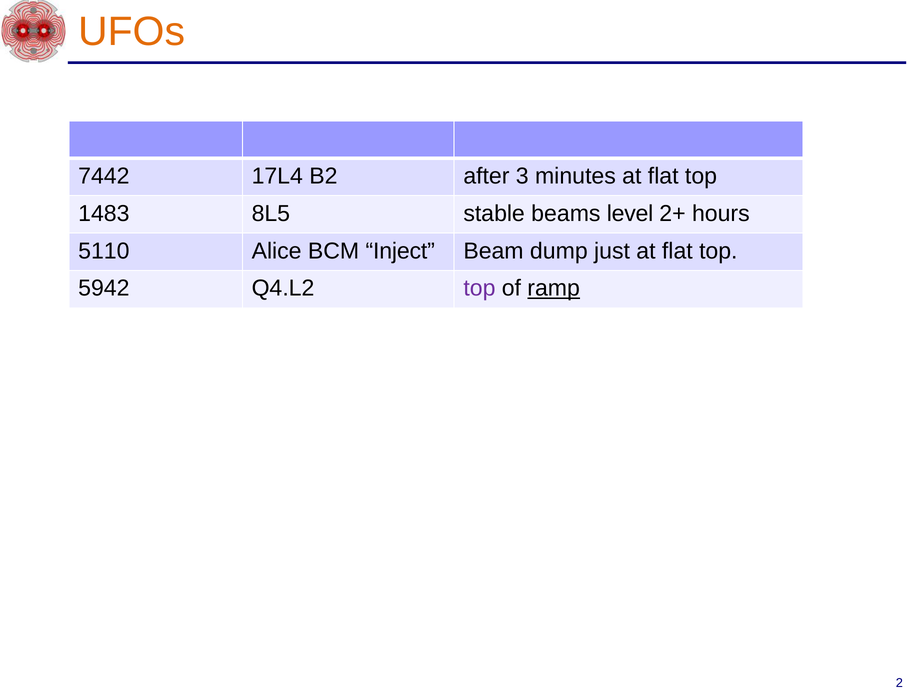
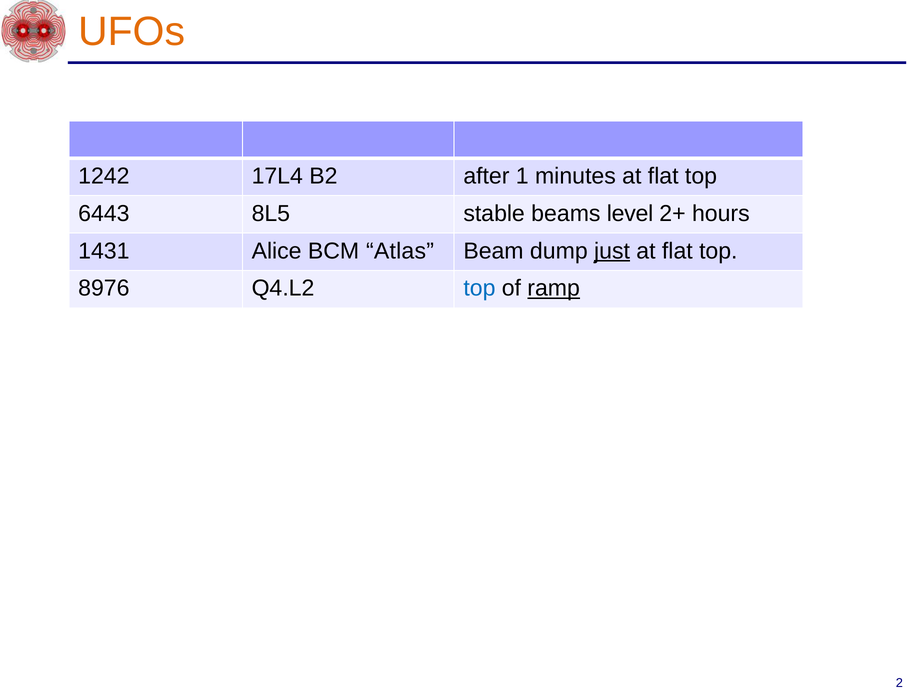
7442: 7442 -> 1242
3: 3 -> 1
1483: 1483 -> 6443
5110: 5110 -> 1431
Inject: Inject -> Atlas
just underline: none -> present
5942: 5942 -> 8976
top at (479, 288) colour: purple -> blue
